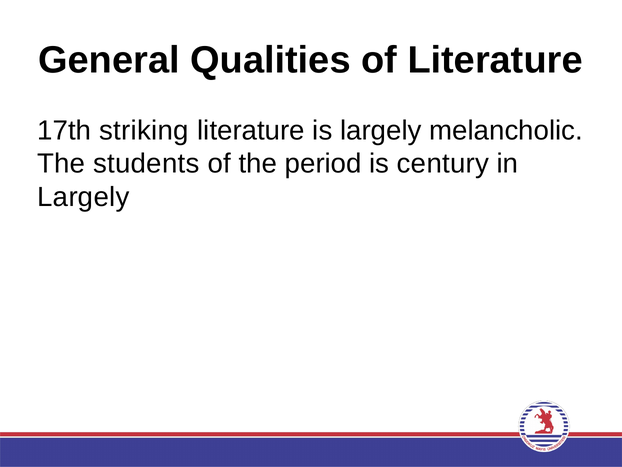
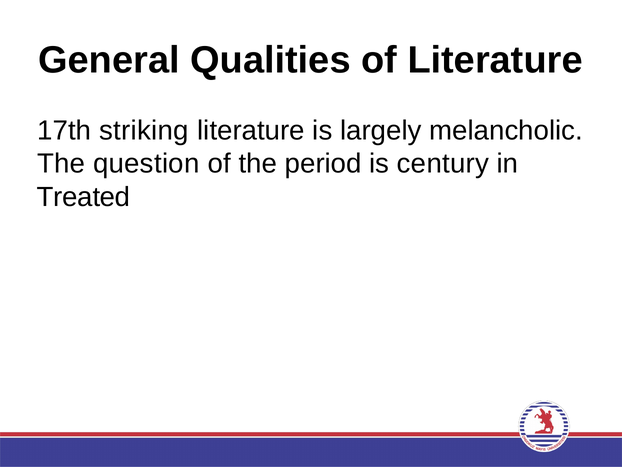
students: students -> question
Largely at (83, 197): Largely -> Treated
